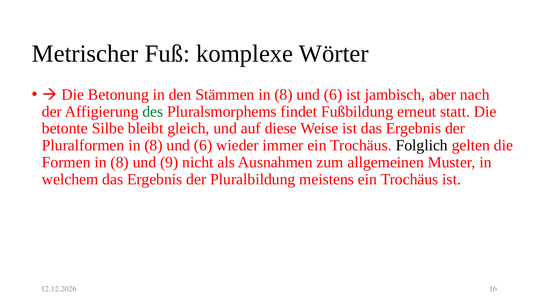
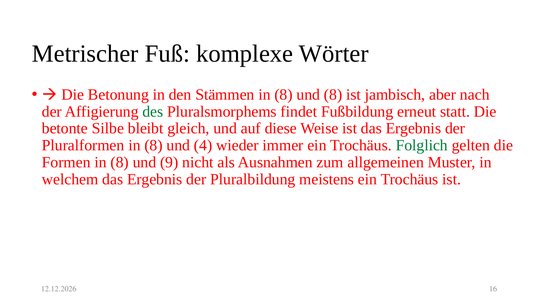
6 at (333, 94): 6 -> 8
6 at (203, 145): 6 -> 4
Folglich colour: black -> green
